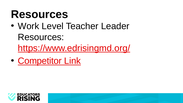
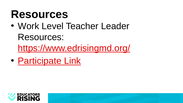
Competitor: Competitor -> Participate
